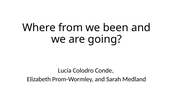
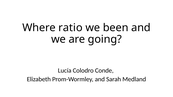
from: from -> ratio
